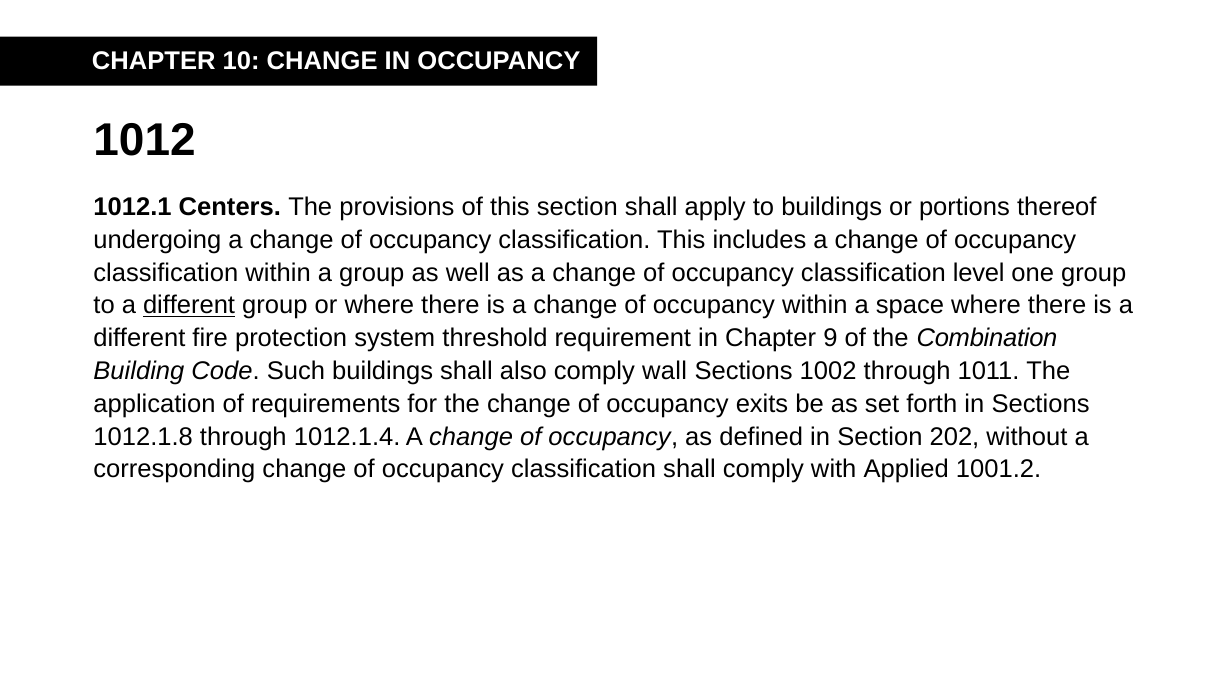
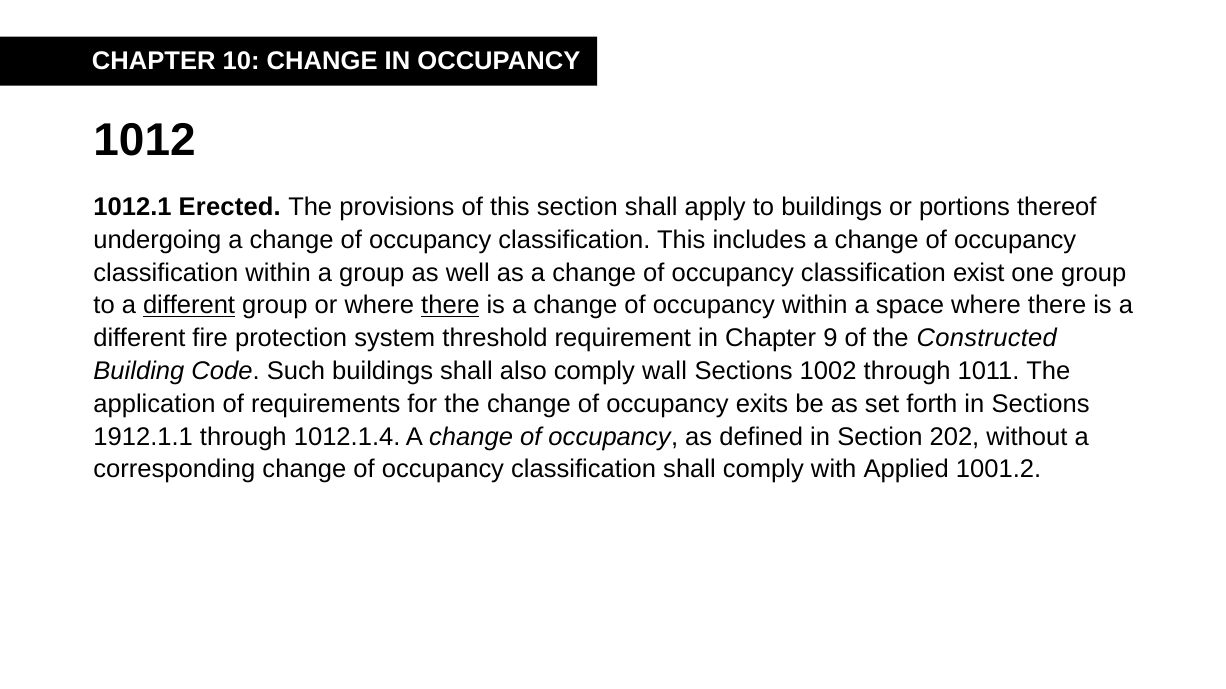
Centers: Centers -> Erected
level: level -> exist
there at (450, 306) underline: none -> present
Combination: Combination -> Constructed
1012.1.8: 1012.1.8 -> 1912.1.1
